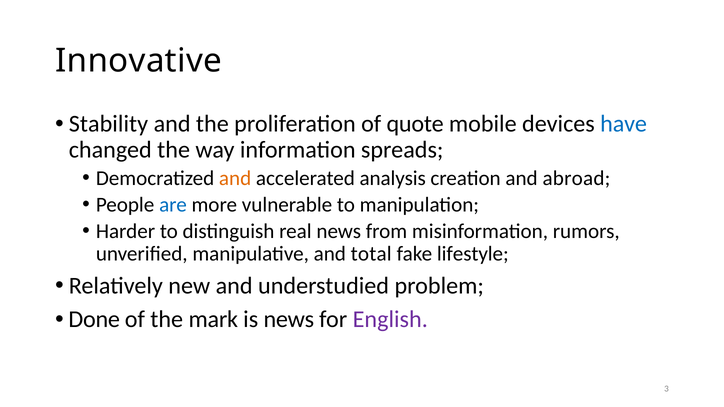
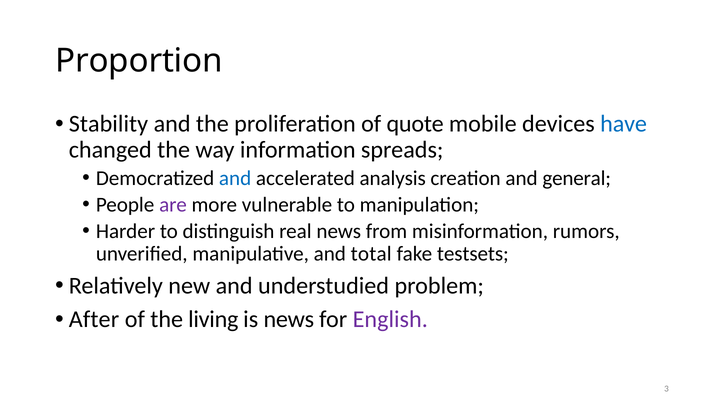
Innovative: Innovative -> Proportion
and at (235, 178) colour: orange -> blue
abroad: abroad -> general
are colour: blue -> purple
lifestyle: lifestyle -> testsets
Done: Done -> After
mark: mark -> living
